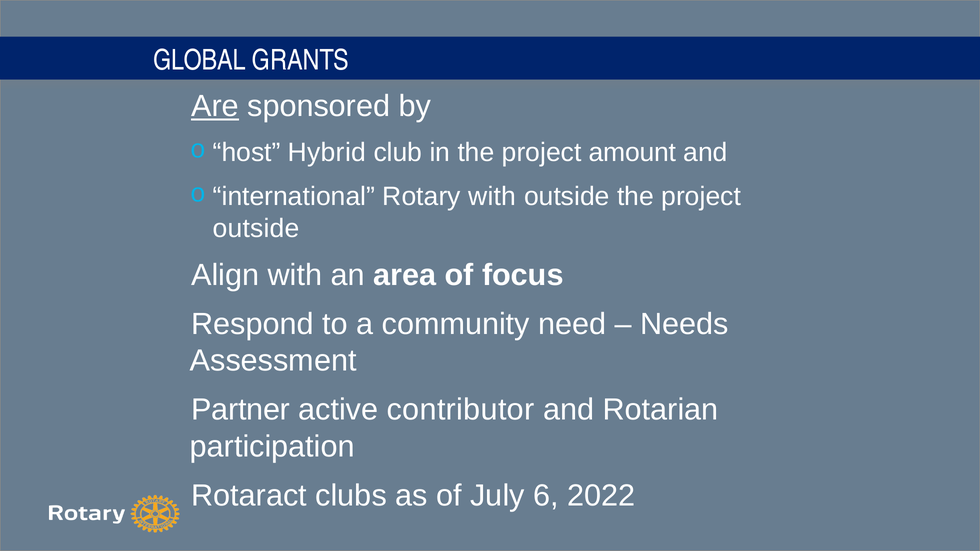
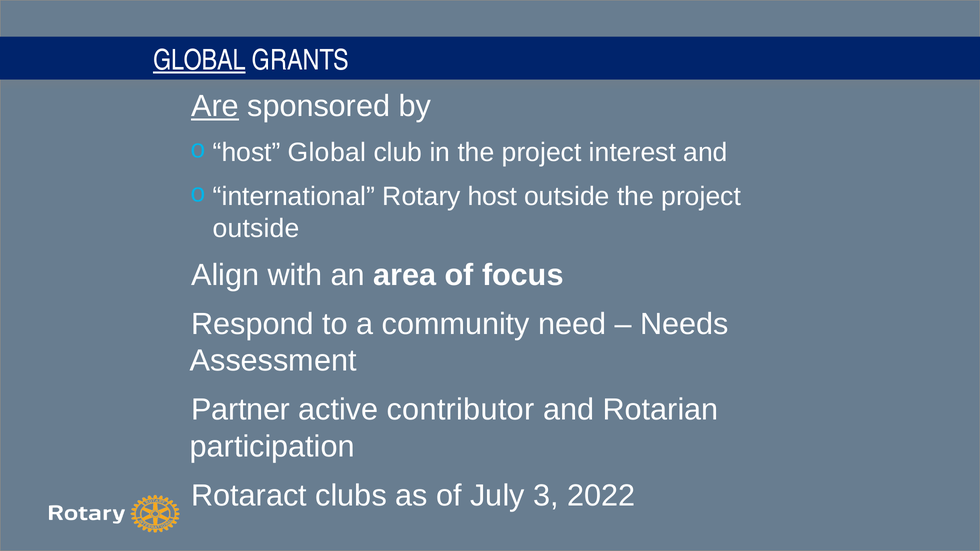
GLOBAL at (199, 60) underline: none -> present
host Hybrid: Hybrid -> Global
amount: amount -> interest
Rotary with: with -> host
6: 6 -> 3
